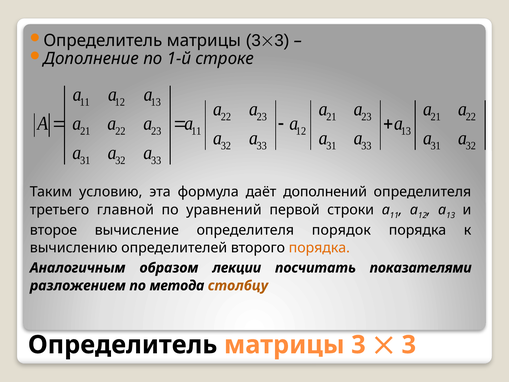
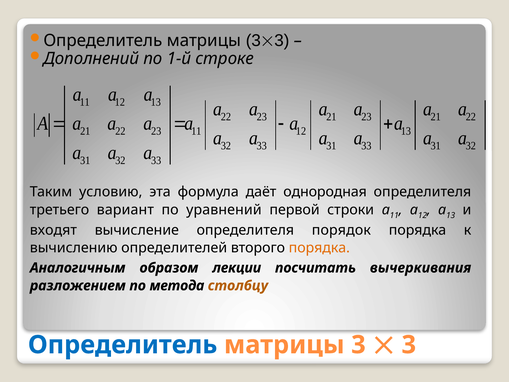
Дополнение: Дополнение -> Дополнений
дополнений: дополнений -> однородная
главной: главной -> вариант
второе: второе -> входят
показателями: показателями -> вычеркивания
Определитель at (123, 345) colour: black -> blue
